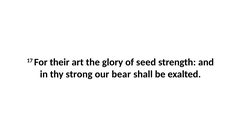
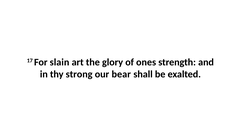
their: their -> slain
seed: seed -> ones
